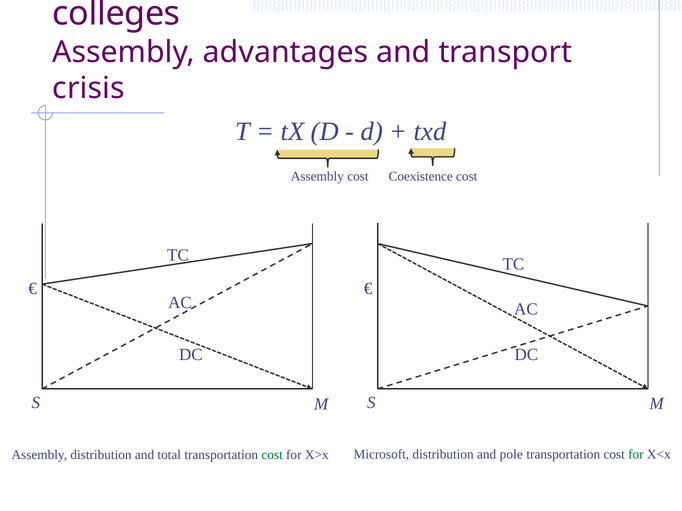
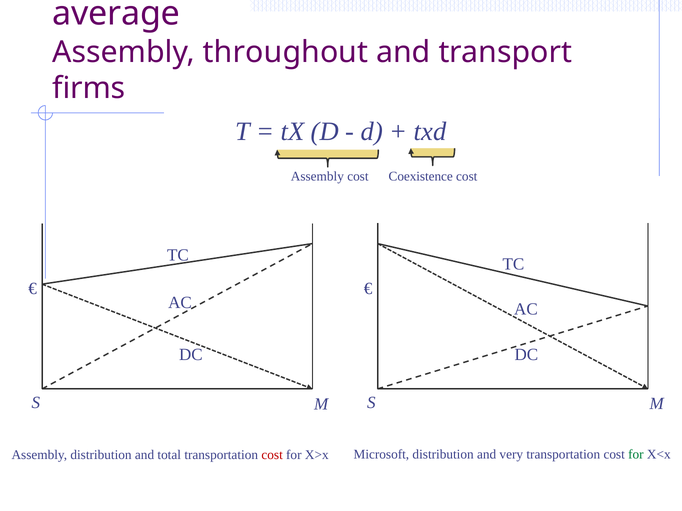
colleges: colleges -> average
advantages: advantages -> throughout
crisis: crisis -> firms
pole: pole -> very
cost at (272, 455) colour: green -> red
